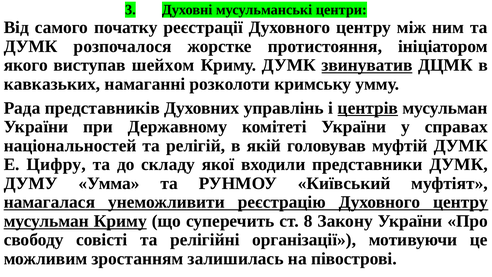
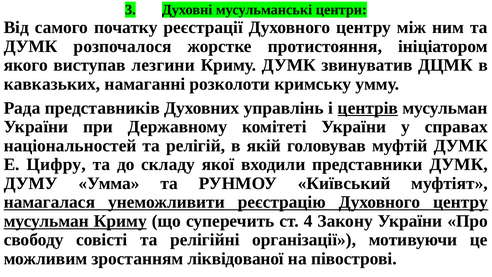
шейхом: шейхом -> лезгини
звинуватив underline: present -> none
8: 8 -> 4
залишилась: залишилась -> ліквідованої
